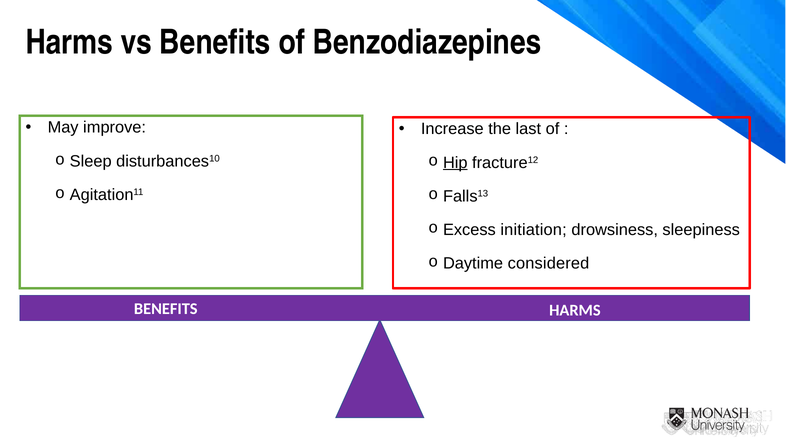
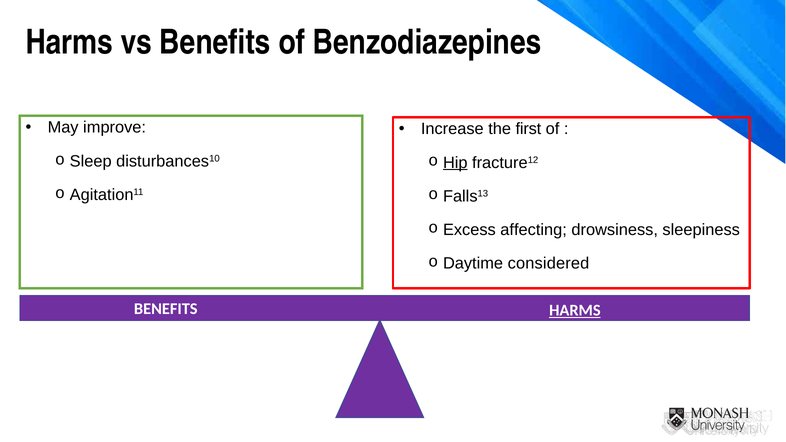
last: last -> first
initiation: initiation -> affecting
HARMS at (575, 310) underline: none -> present
